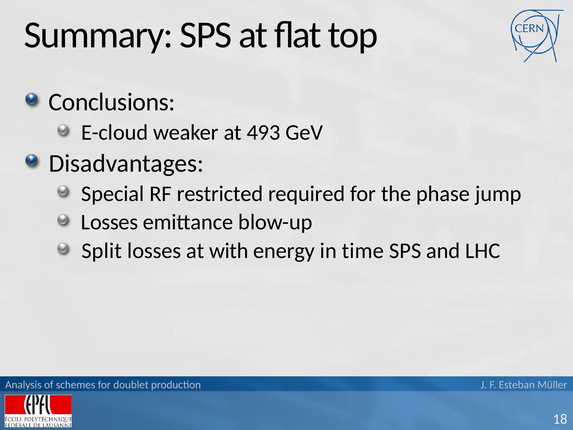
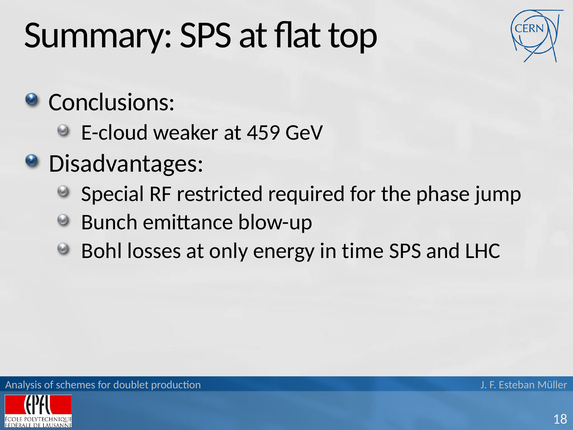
493: 493 -> 459
Losses at (110, 222): Losses -> Bunch
Split: Split -> Bohl
with: with -> only
